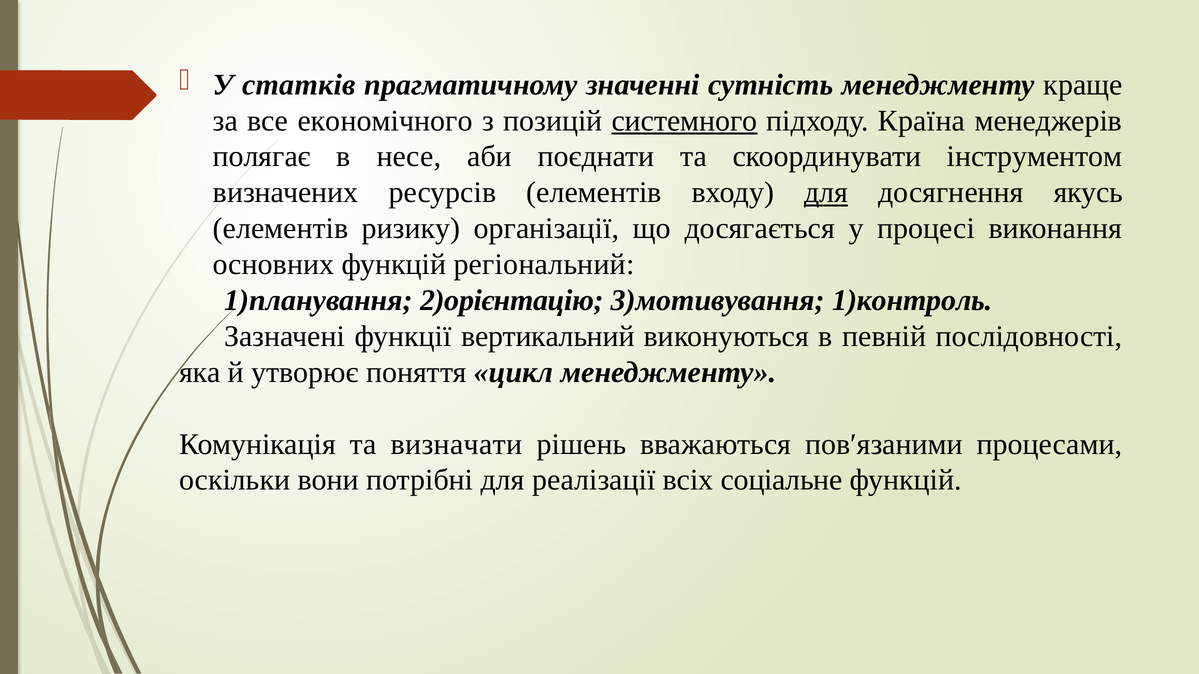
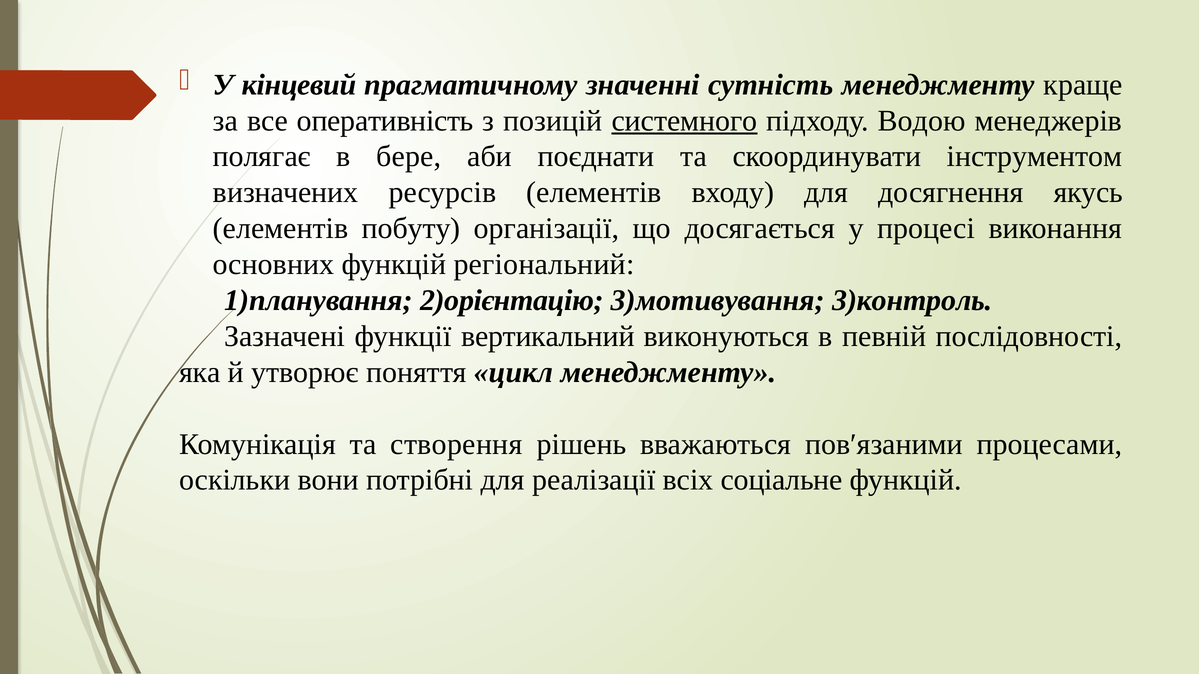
статків: статків -> кінцевий
економічного: економічного -> оперативність
Країна: Країна -> Водою
несе: несе -> бере
для at (826, 193) underline: present -> none
ризику: ризику -> побуту
1)контроль: 1)контроль -> 3)контроль
визначати: визначати -> створення
